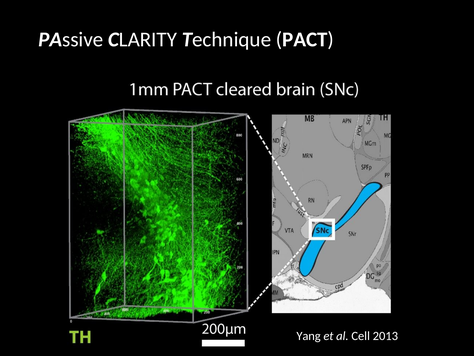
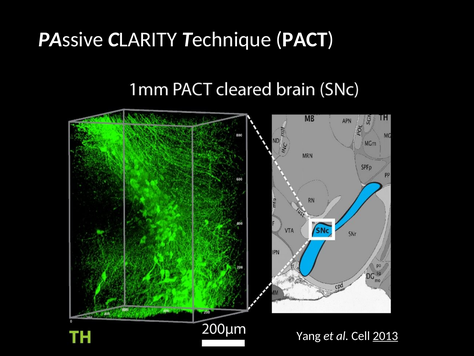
2013 underline: none -> present
